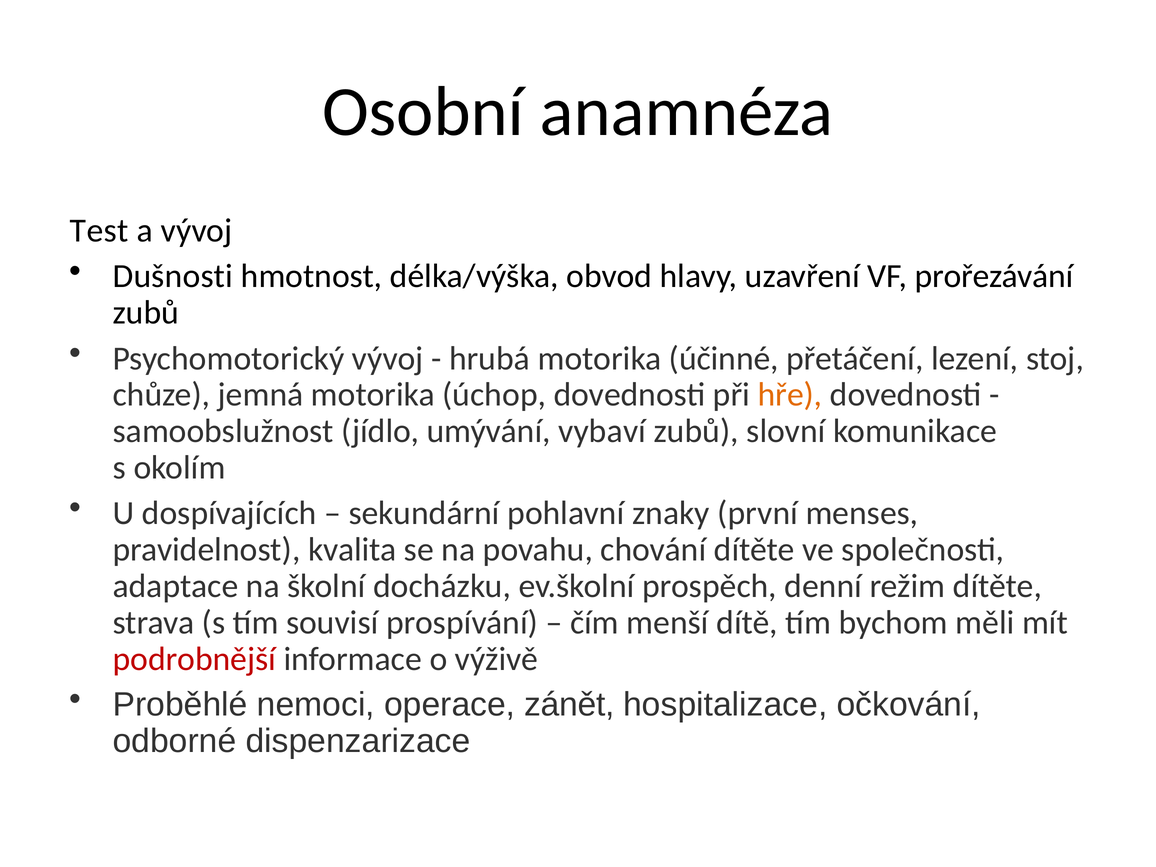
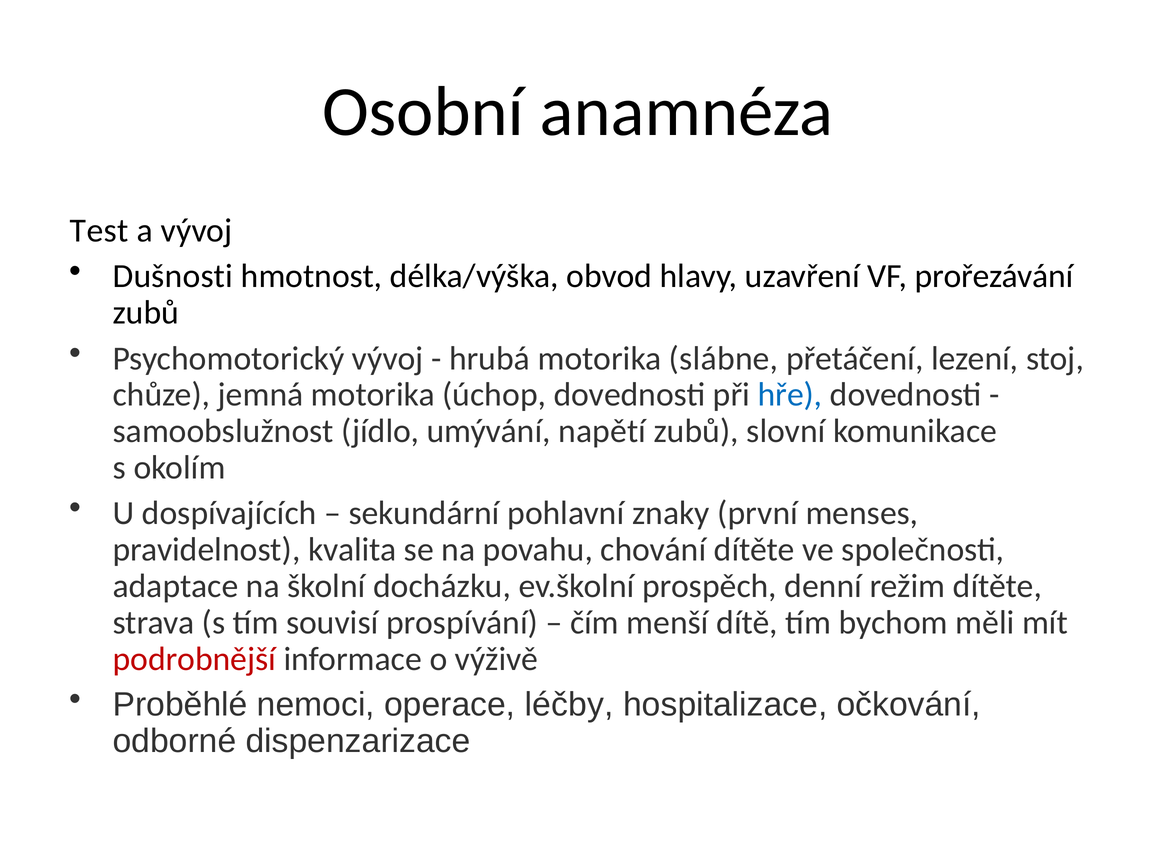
účinné: účinné -> slábne
hře colour: orange -> blue
vybaví: vybaví -> napětí
zánět: zánět -> léčby
